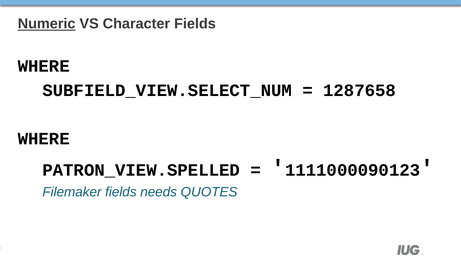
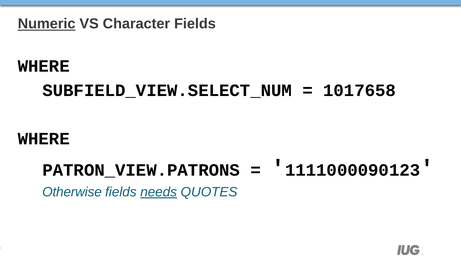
1287658: 1287658 -> 1017658
PATRON_VIEW.SPELLED: PATRON_VIEW.SPELLED -> PATRON_VIEW.PATRONS
Filemaker: Filemaker -> Otherwise
needs underline: none -> present
